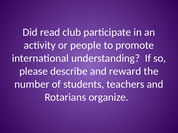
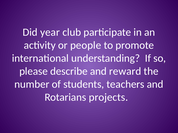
read: read -> year
organize: organize -> projects
